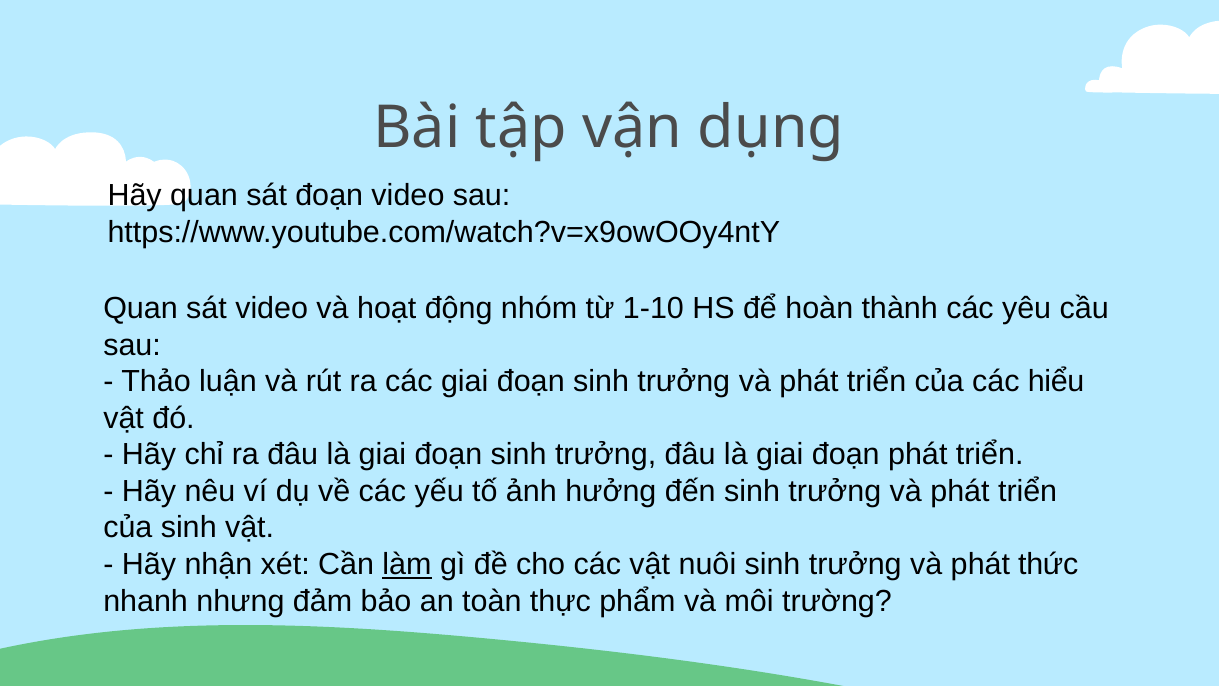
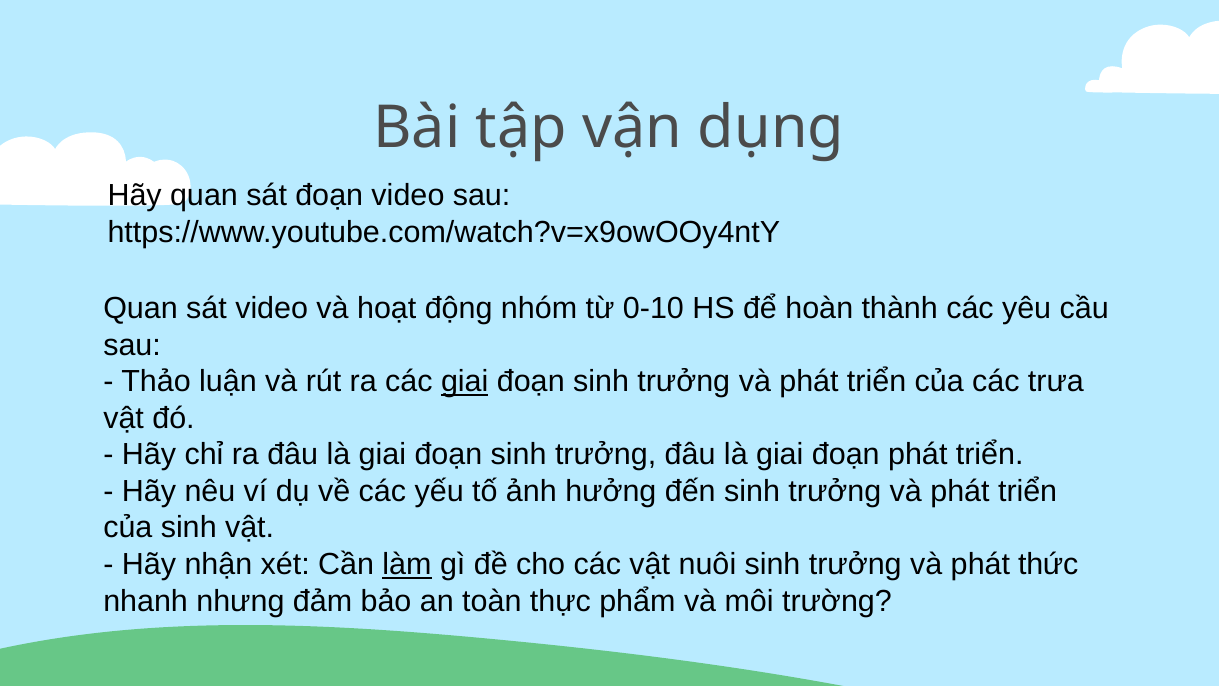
1-10: 1-10 -> 0-10
giai at (465, 381) underline: none -> present
hiểu: hiểu -> trưa
